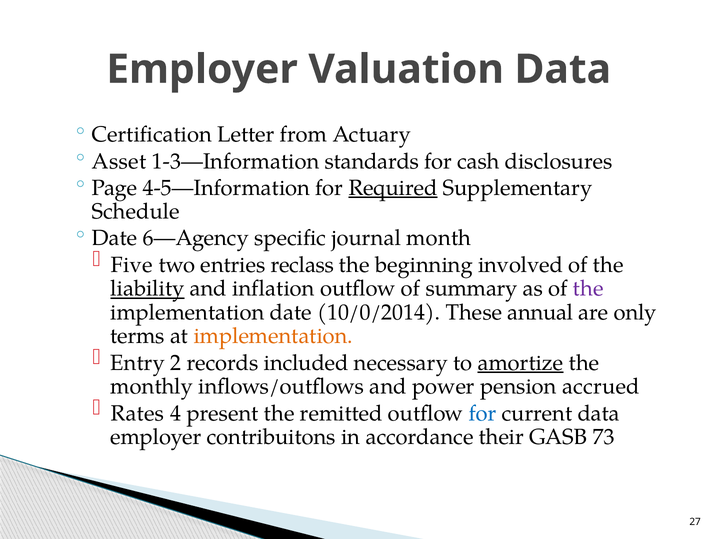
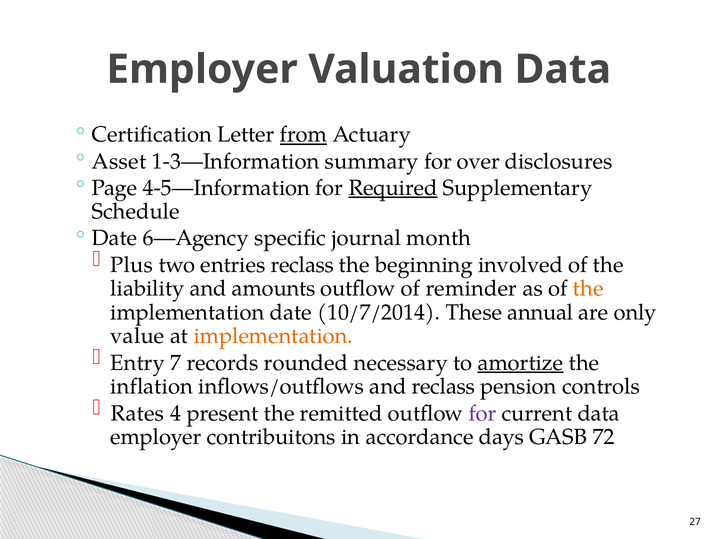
from underline: none -> present
standards: standards -> summary
cash: cash -> over
Five: Five -> Plus
liability underline: present -> none
inflation: inflation -> amounts
summary: summary -> reminder
the at (588, 288) colour: purple -> orange
10/0/2014: 10/0/2014 -> 10/7/2014
terms: terms -> value
2: 2 -> 7
included: included -> rounded
monthly: monthly -> inflation
and power: power -> reclass
accrued: accrued -> controls
for at (483, 413) colour: blue -> purple
their: their -> days
73: 73 -> 72
